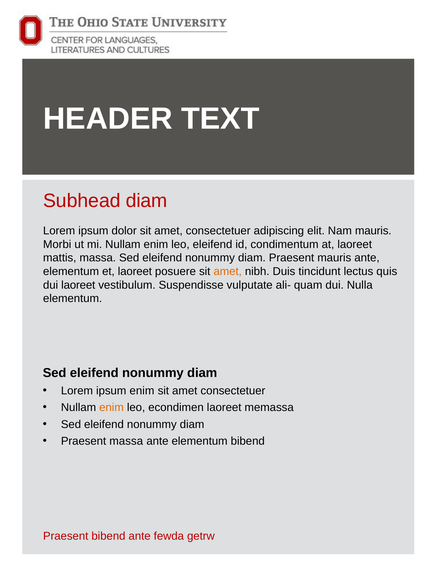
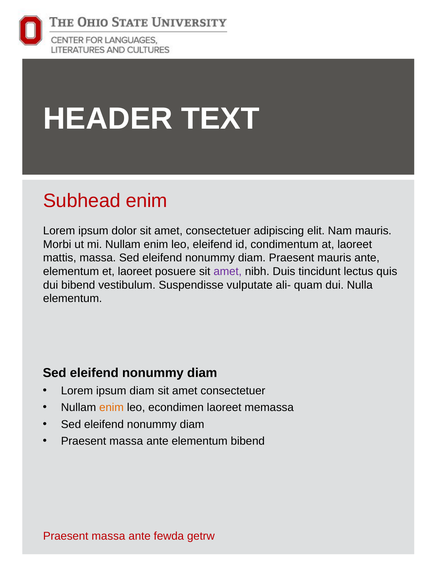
Subhead diam: diam -> enim
amet at (228, 272) colour: orange -> purple
dui laoreet: laoreet -> bibend
ipsum enim: enim -> diam
bibend at (108, 536): bibend -> massa
